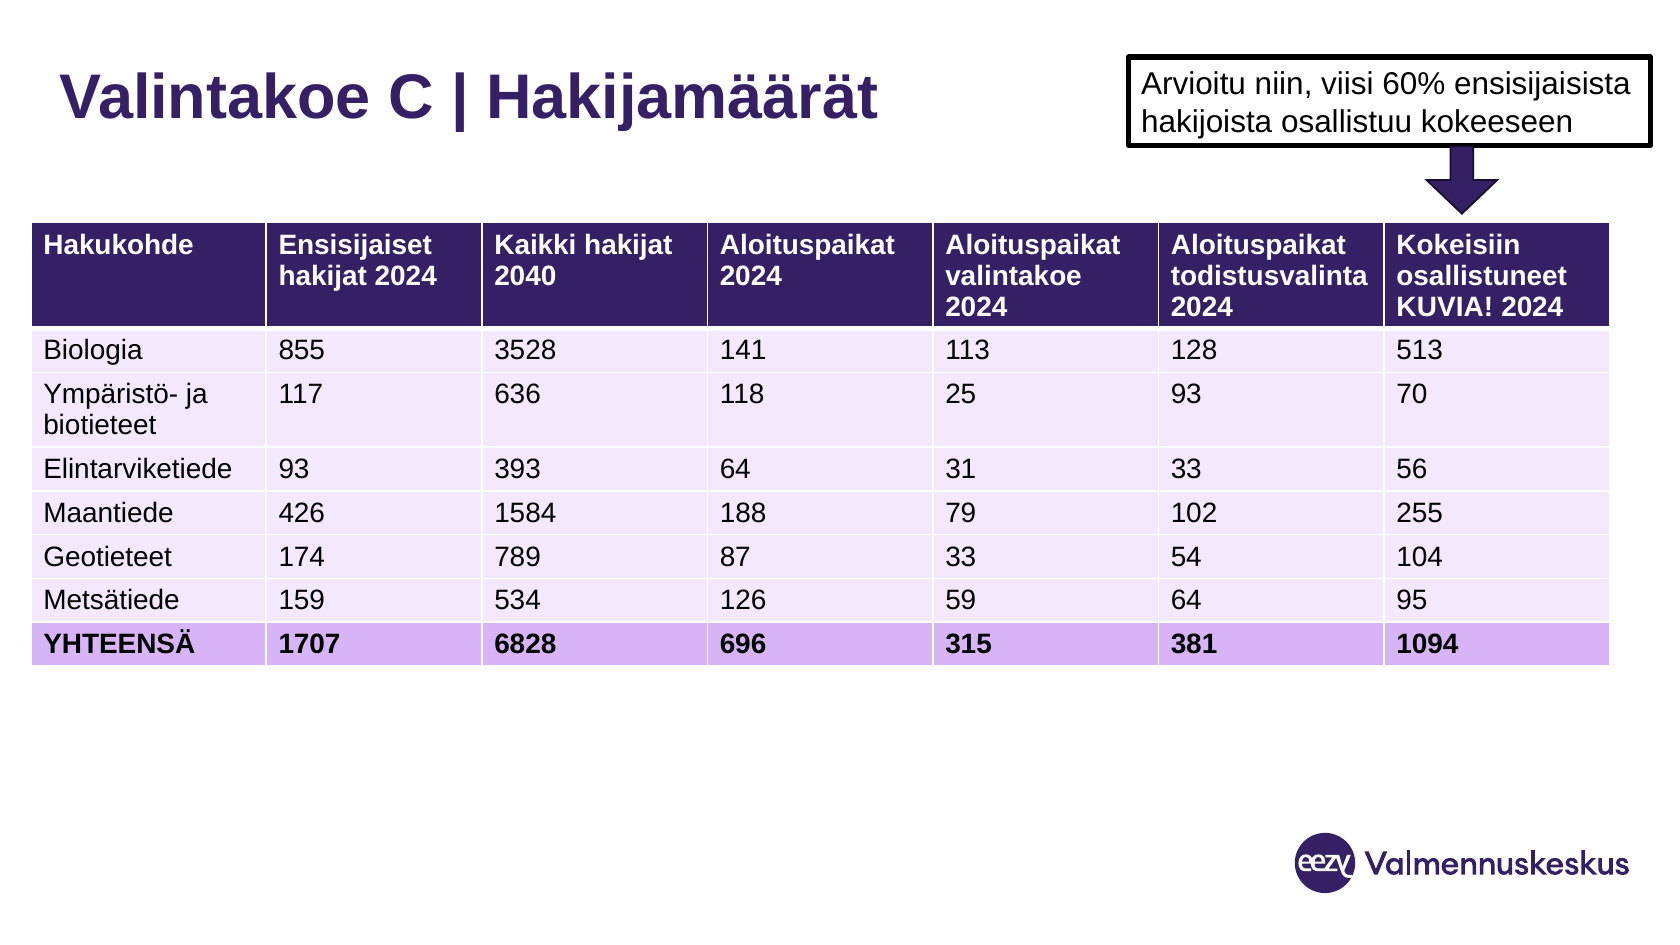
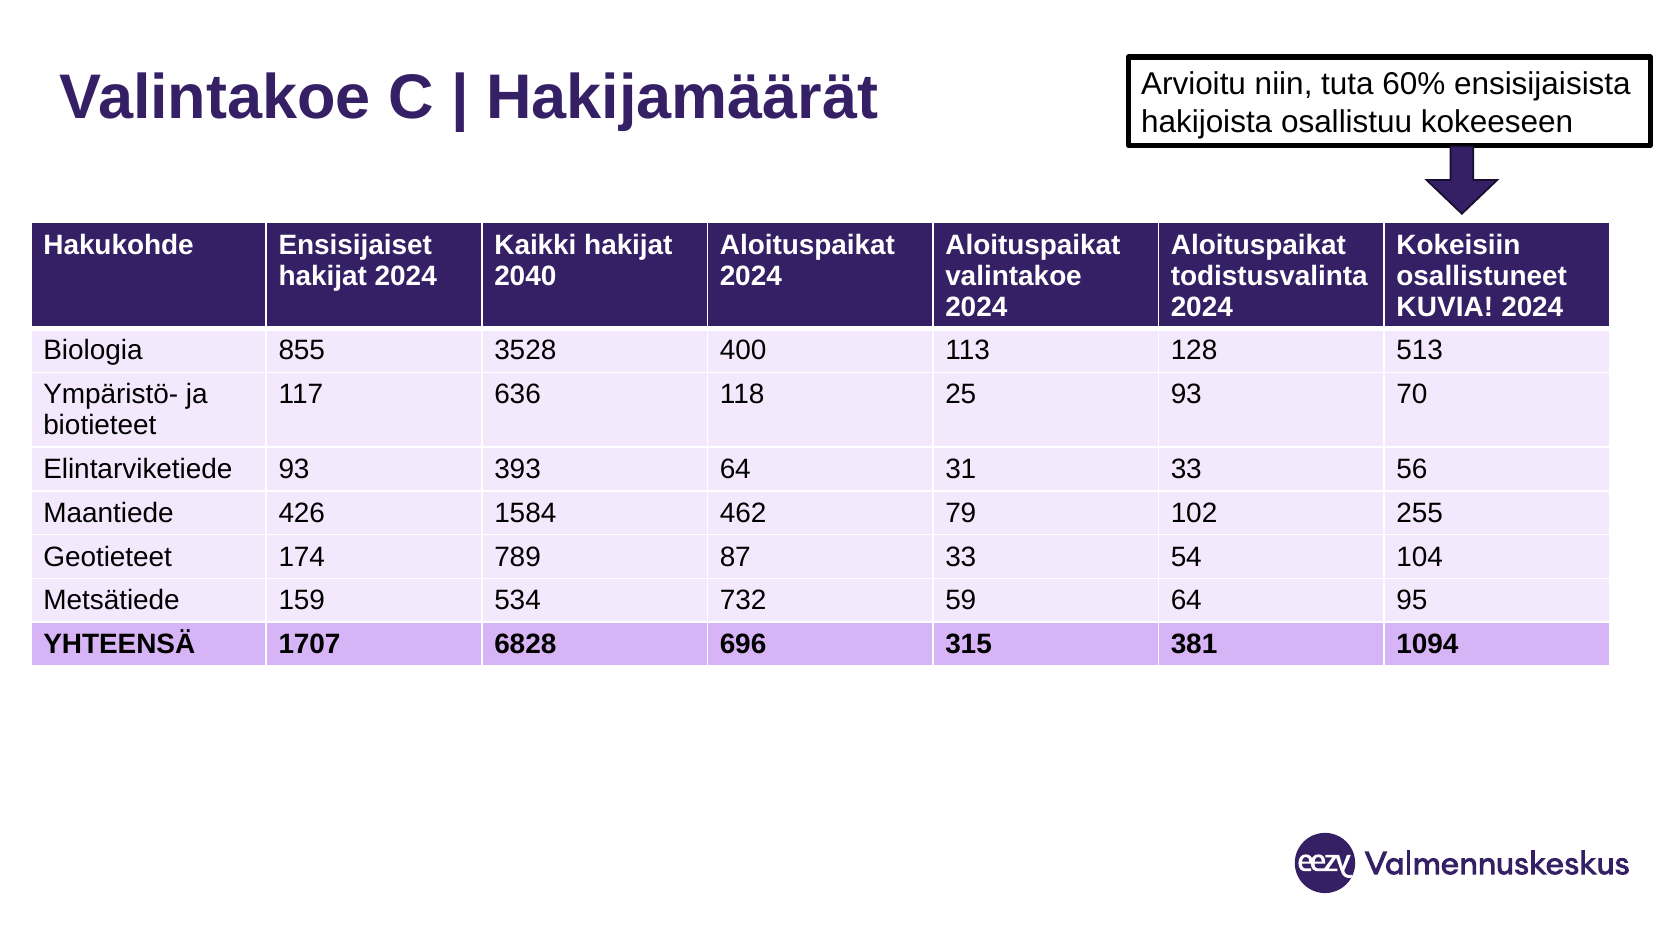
viisi: viisi -> tuta
141: 141 -> 400
188: 188 -> 462
126: 126 -> 732
